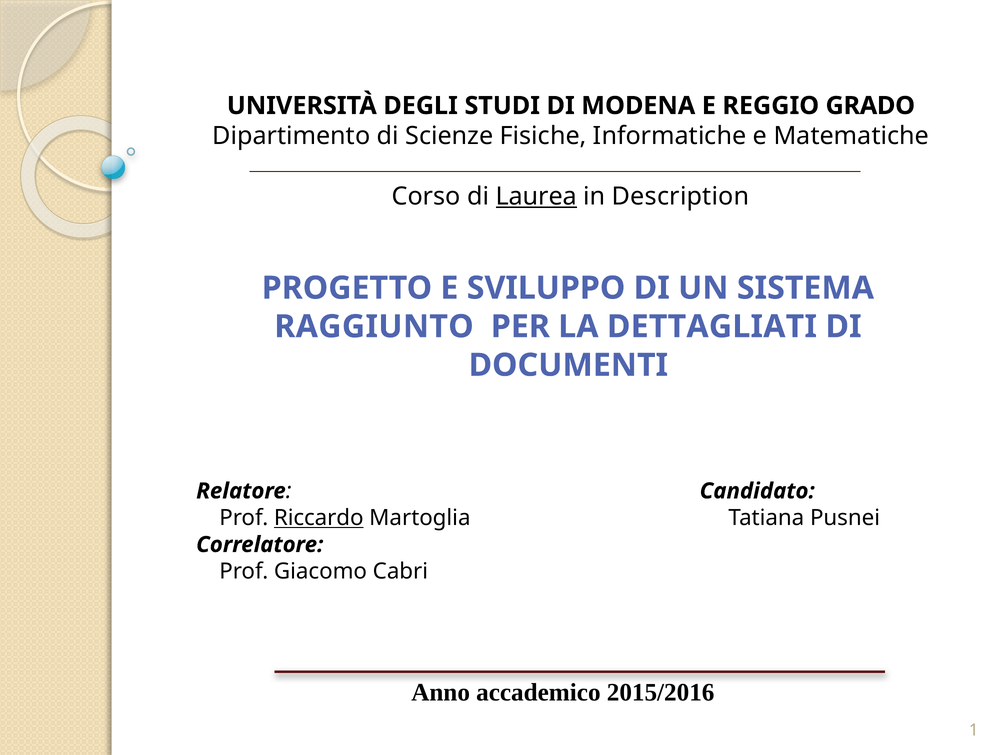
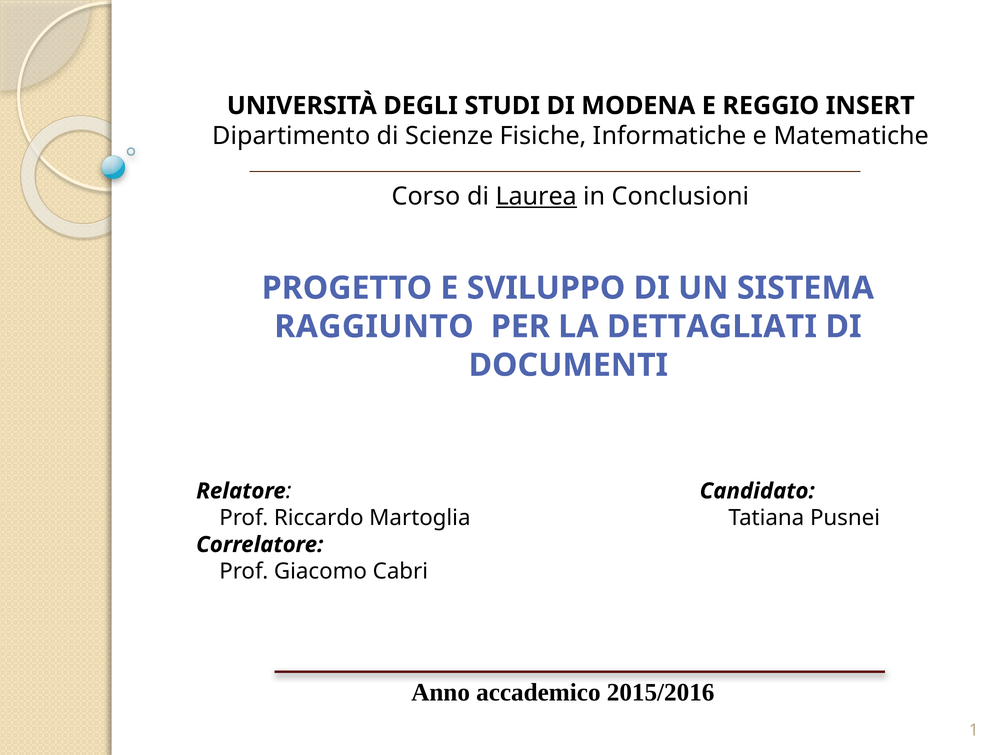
GRADO: GRADO -> INSERT
Description: Description -> Conclusioni
Riccardo underline: present -> none
